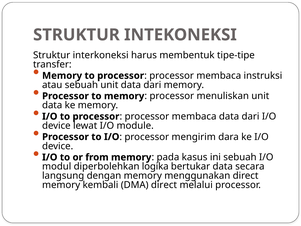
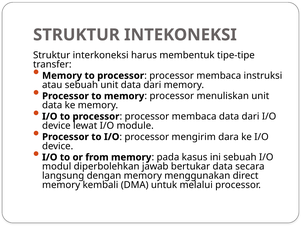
logika: logika -> jawab
DMA direct: direct -> untuk
